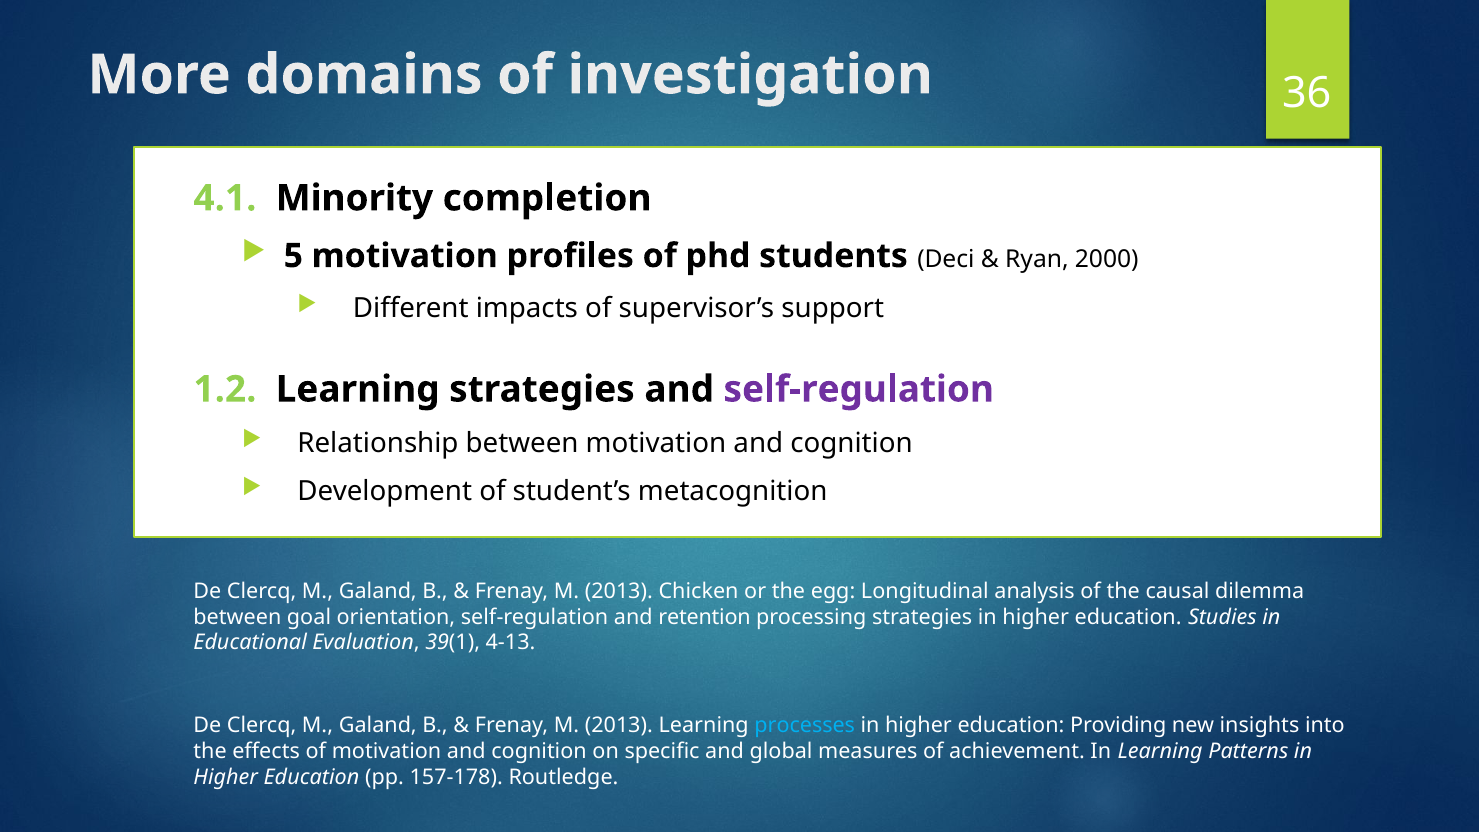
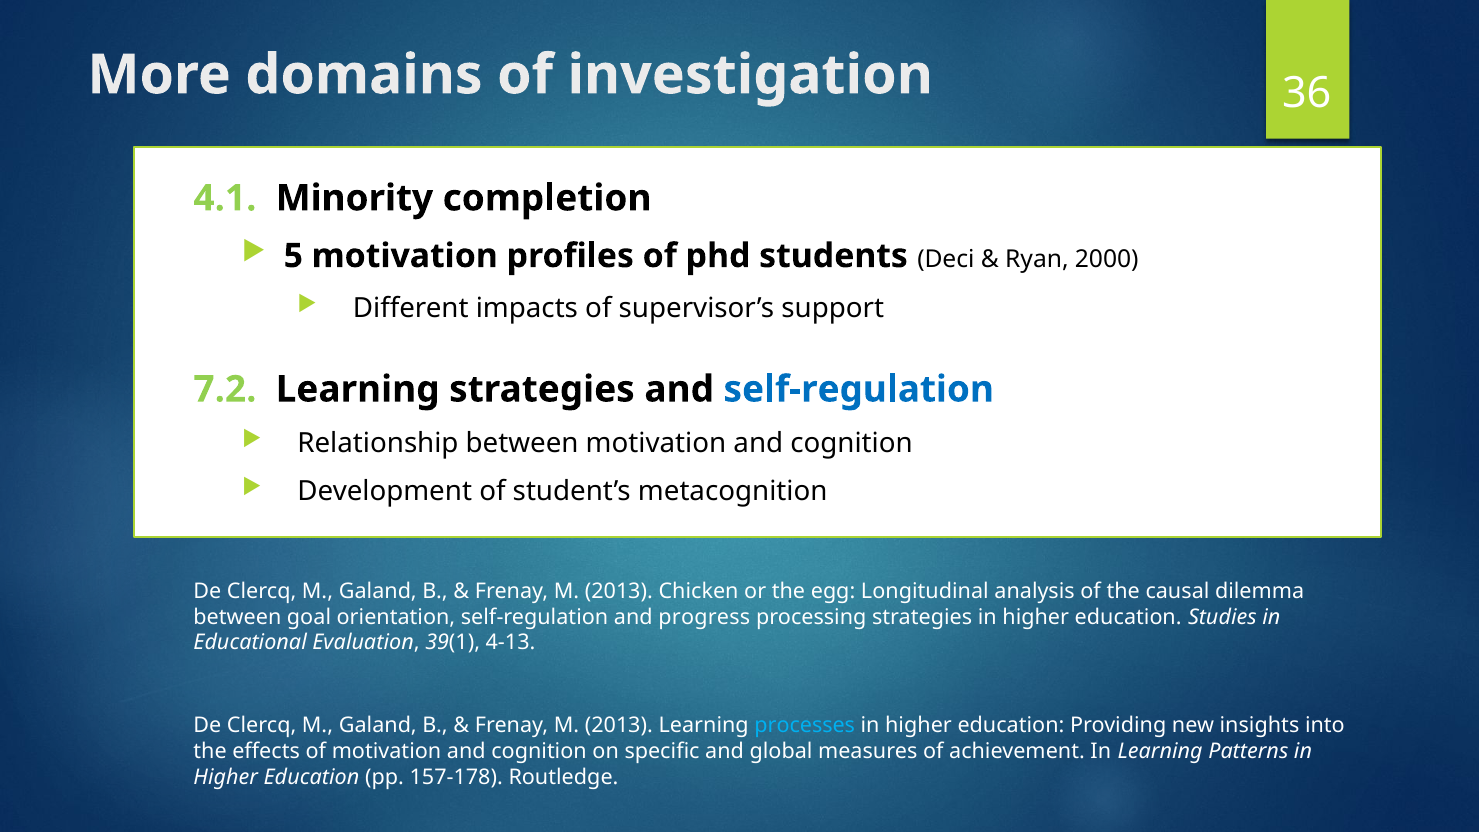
1.2: 1.2 -> 7.2
self-regulation at (859, 389) colour: purple -> blue
retention: retention -> progress
